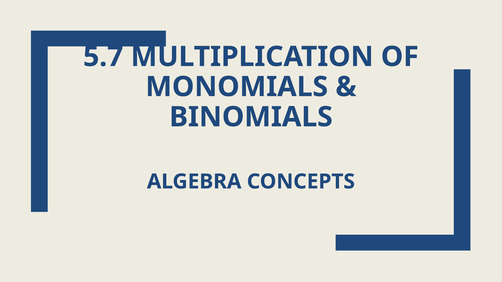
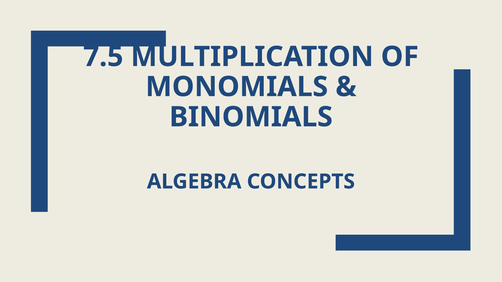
5.7: 5.7 -> 7.5
